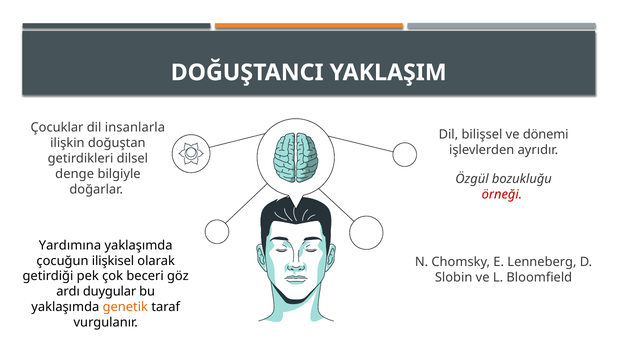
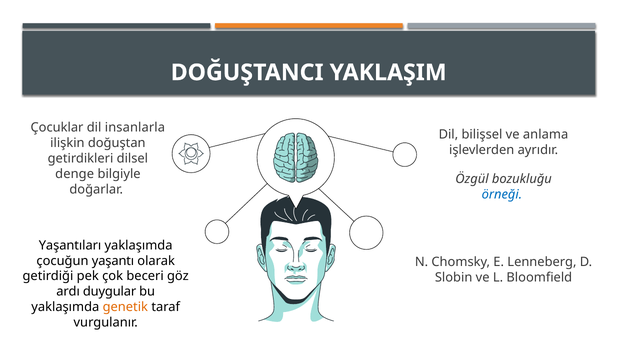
dönemi: dönemi -> anlama
örneği colour: red -> blue
Yardımına: Yardımına -> Yaşantıları
ilişkisel: ilişkisel -> yaşantı
